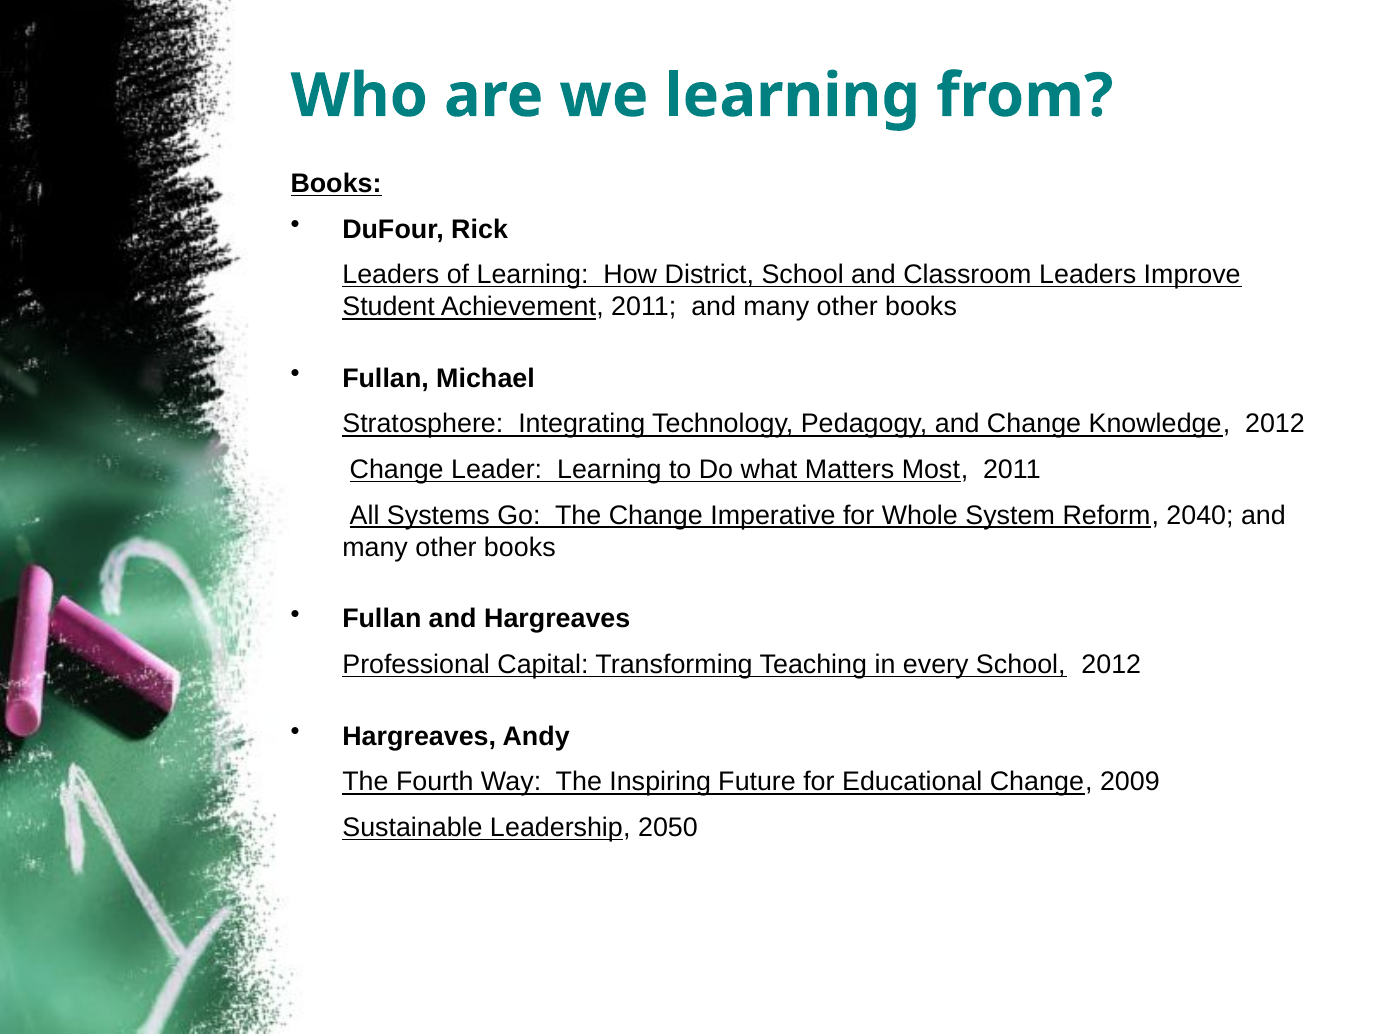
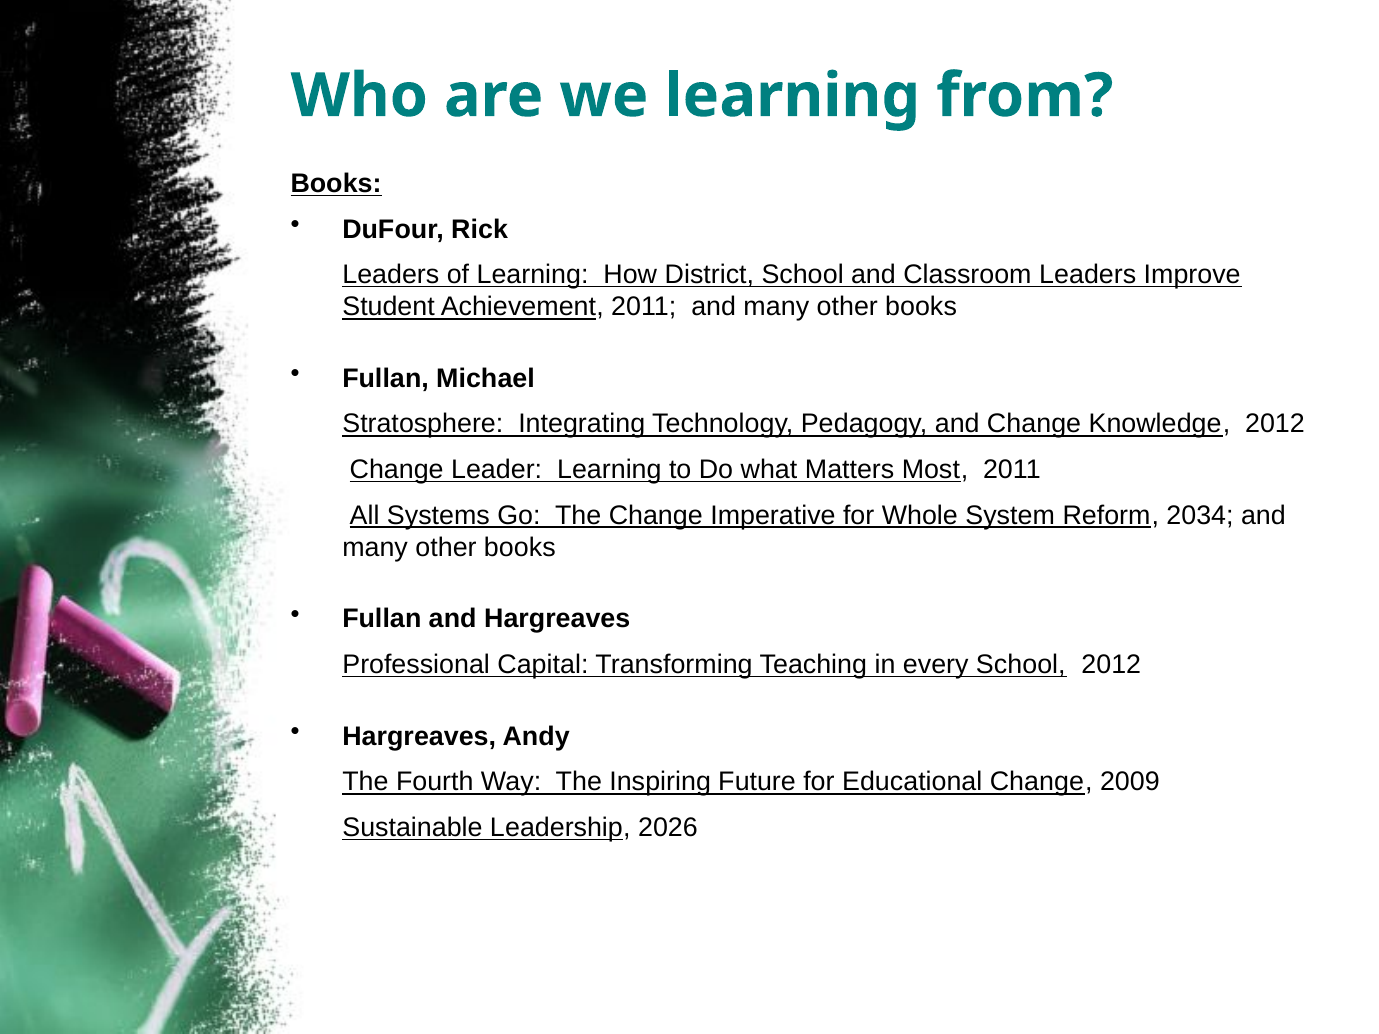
2040: 2040 -> 2034
2050: 2050 -> 2026
